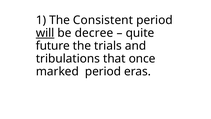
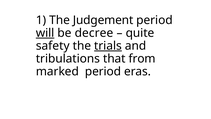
Consistent: Consistent -> Judgement
future: future -> safety
trials underline: none -> present
once: once -> from
